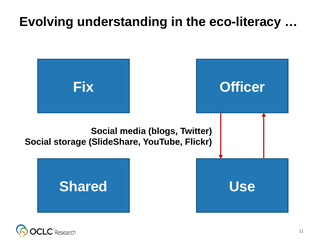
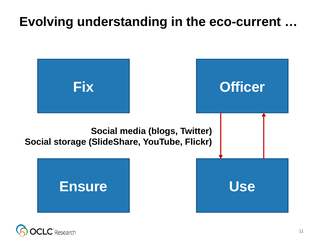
eco-literacy: eco-literacy -> eco-current
Shared: Shared -> Ensure
